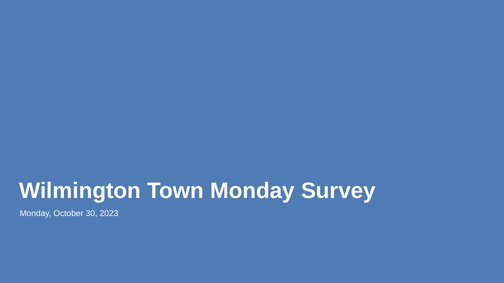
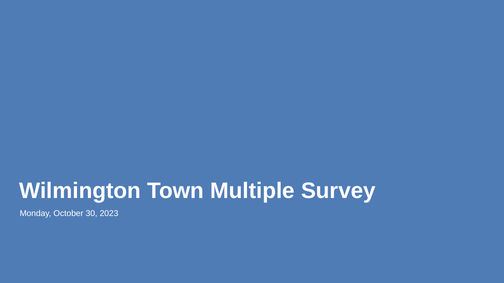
Town Monday: Monday -> Multiple
